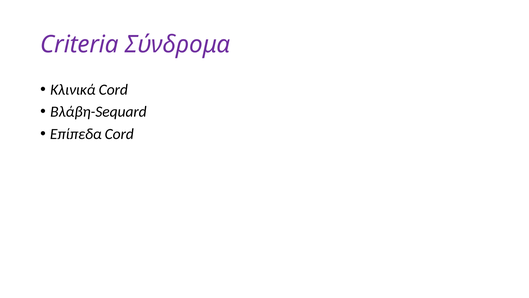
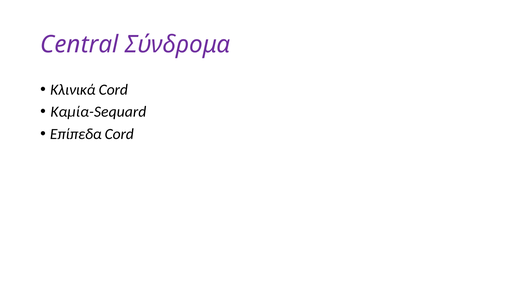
Criteria: Criteria -> Central
Βλάβη-Sequard: Βλάβη-Sequard -> Καμία-Sequard
